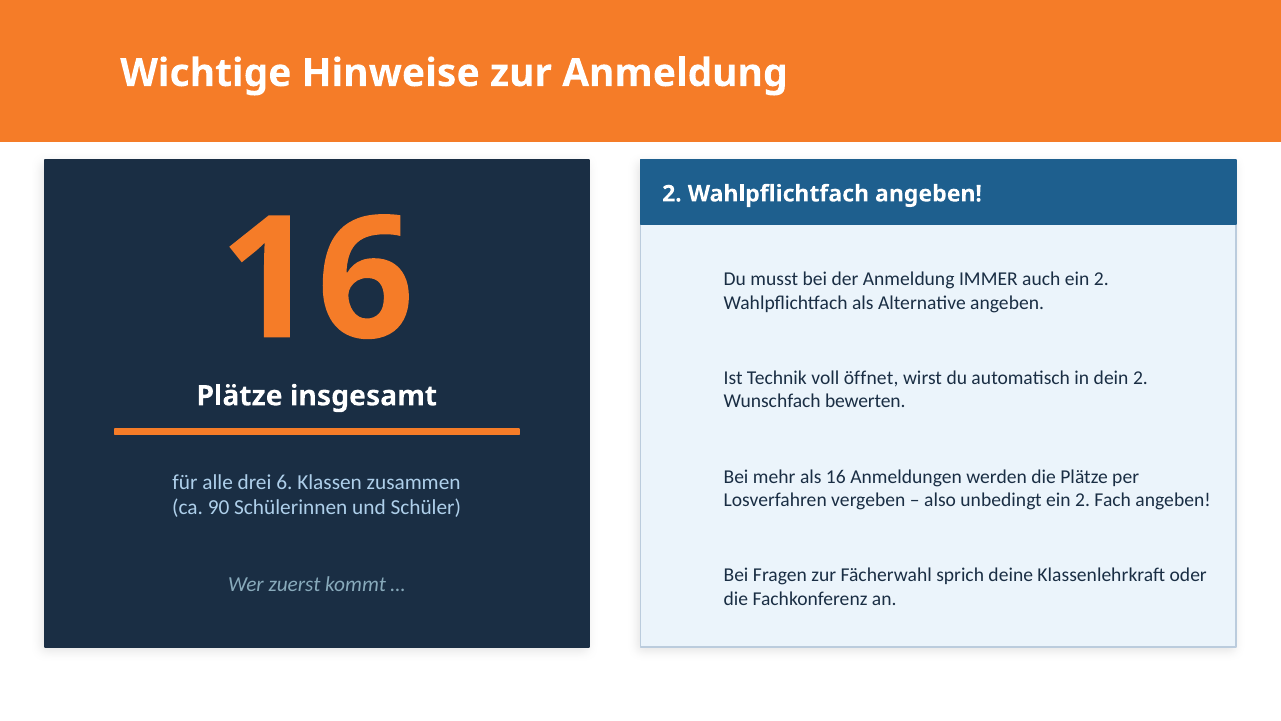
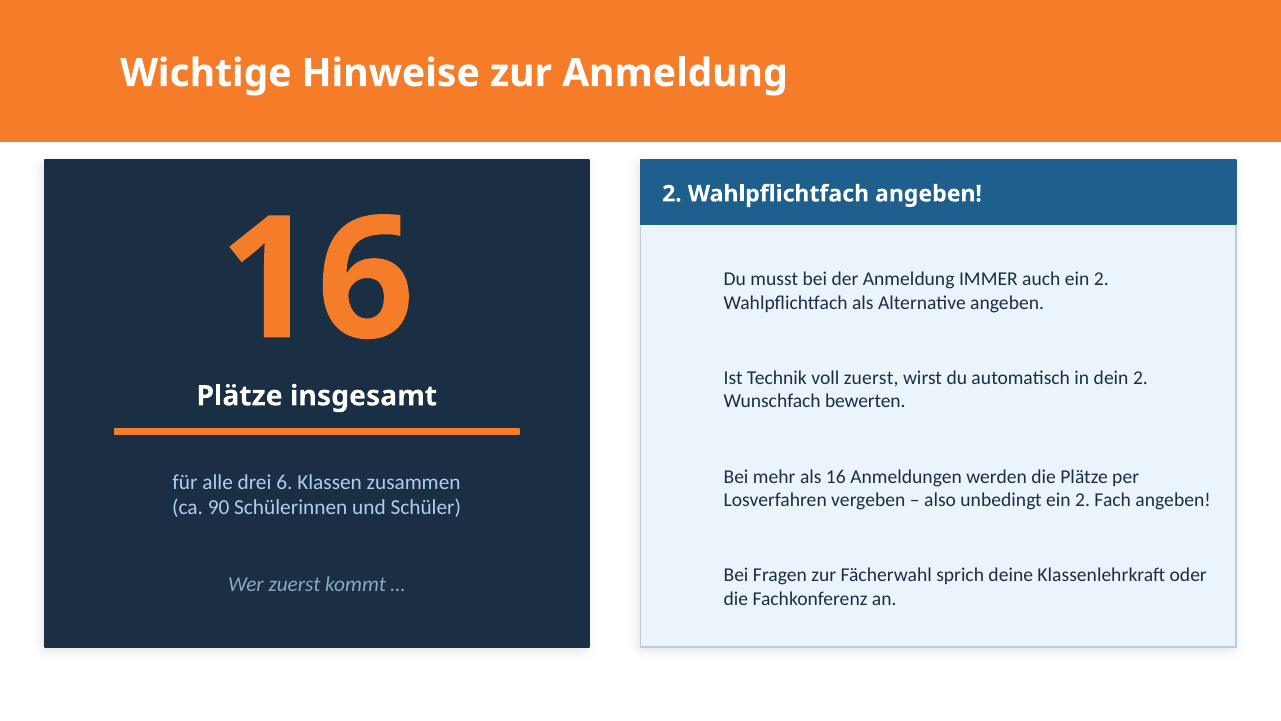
voll öffnet: öffnet -> zuerst
